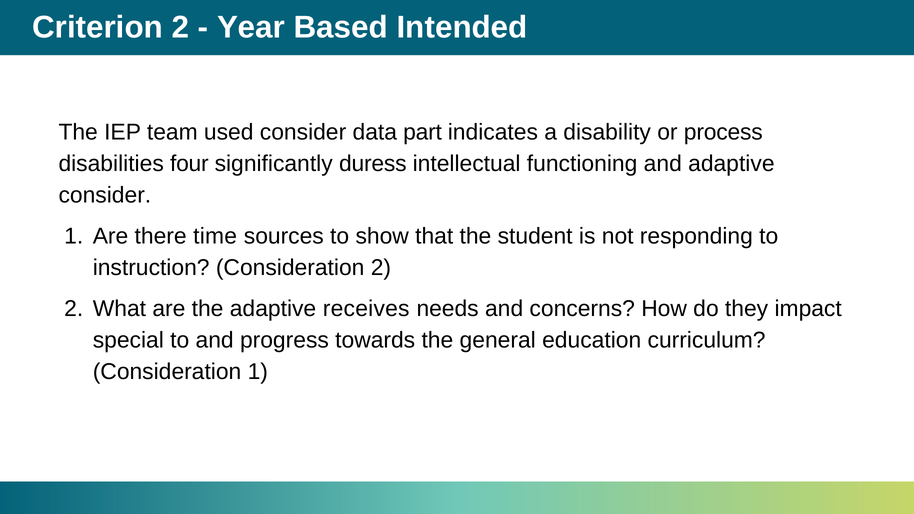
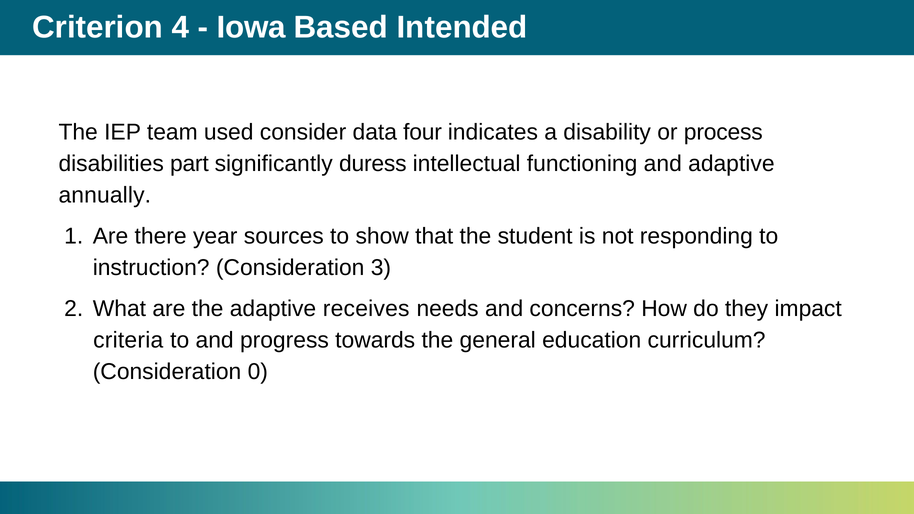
Criterion 2: 2 -> 4
Year: Year -> Iowa
part: part -> four
four: four -> part
consider at (105, 195): consider -> annually
time: time -> year
Consideration 2: 2 -> 3
special: special -> criteria
Consideration 1: 1 -> 0
